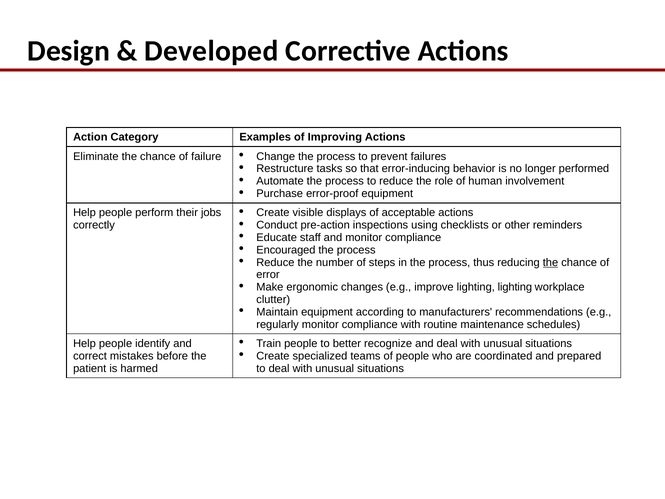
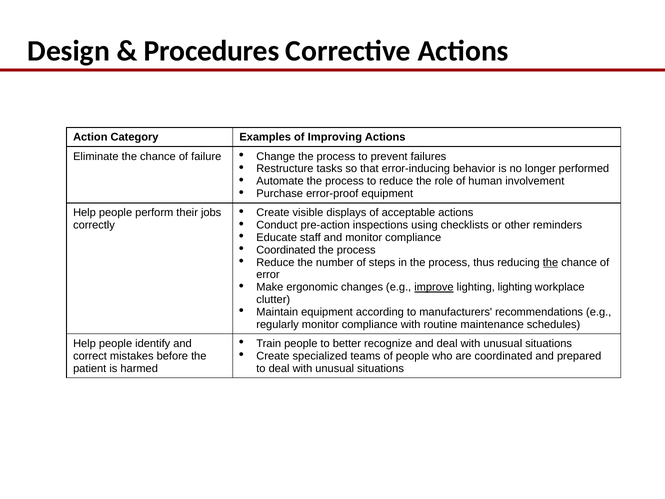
Developed: Developed -> Procedures
Encouraged at (286, 250): Encouraged -> Coordinated
improve underline: none -> present
